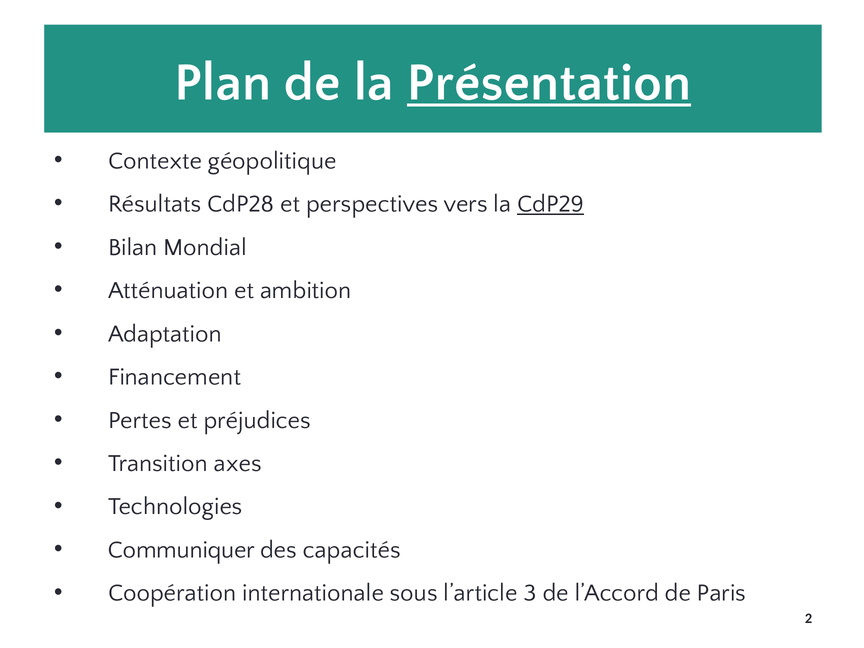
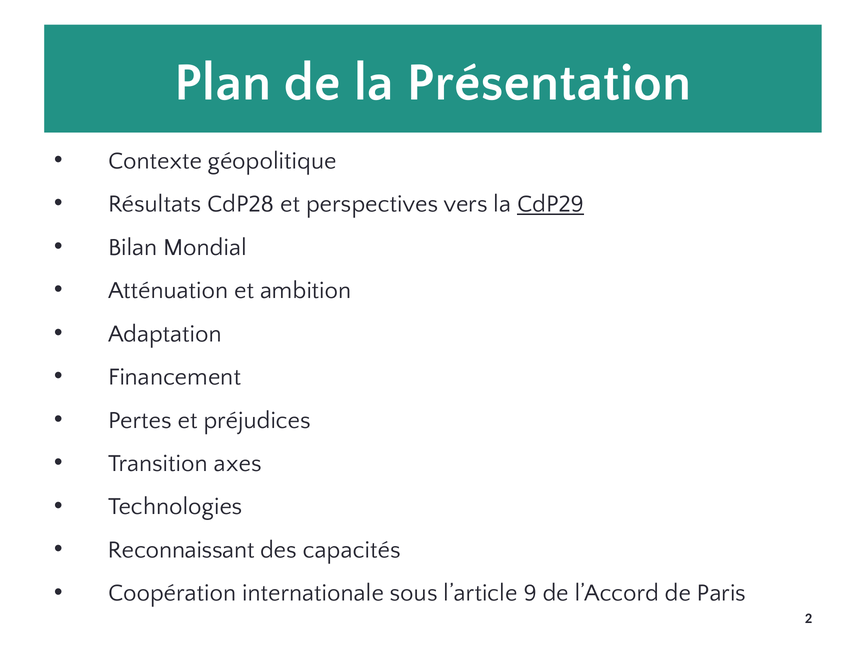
Présentation underline: present -> none
Communiquer: Communiquer -> Reconnaissant
3: 3 -> 9
